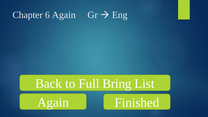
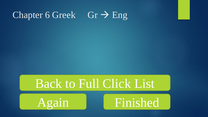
6 Again: Again -> Greek
Bring: Bring -> Click
